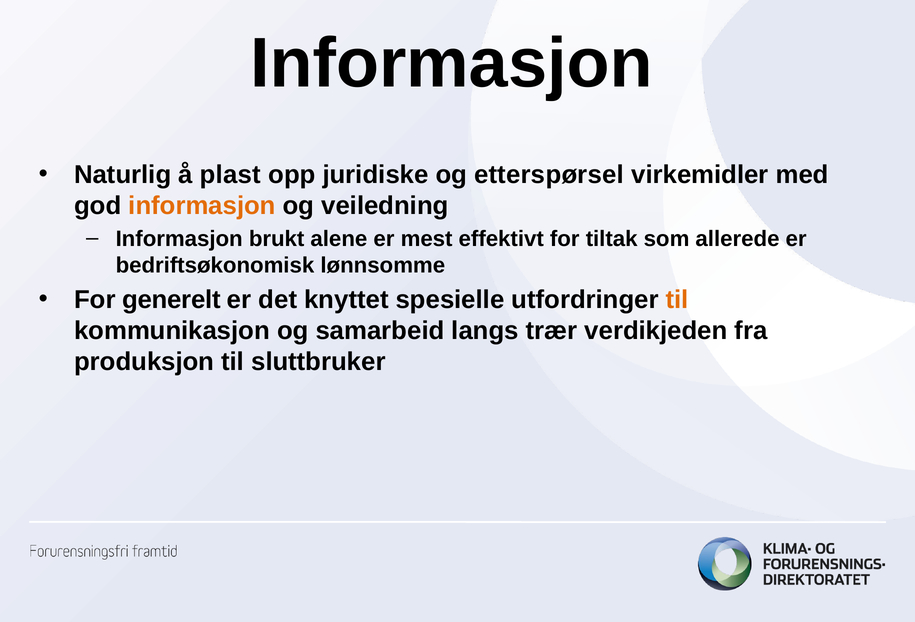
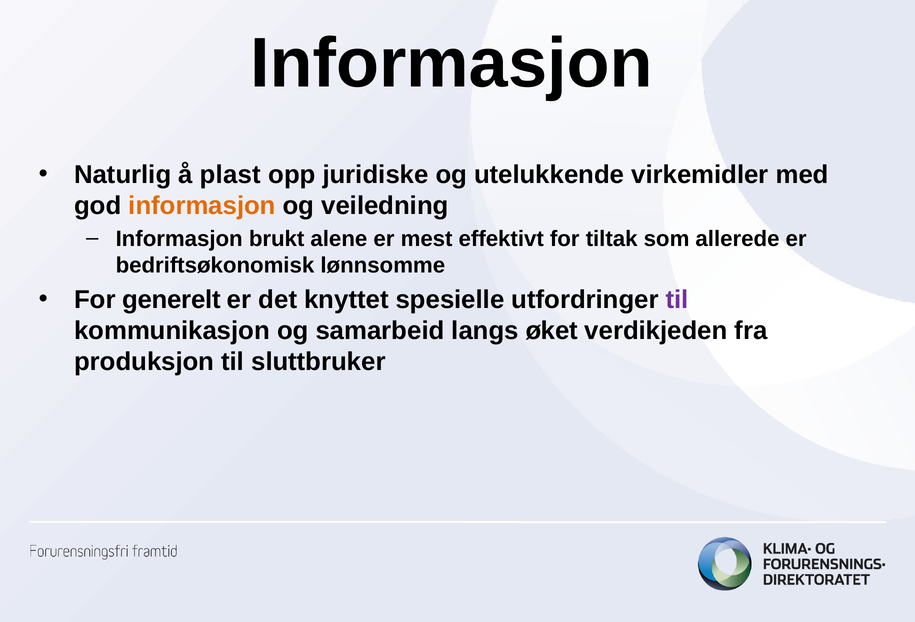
etterspørsel: etterspørsel -> utelukkende
til at (677, 300) colour: orange -> purple
trær: trær -> øket
